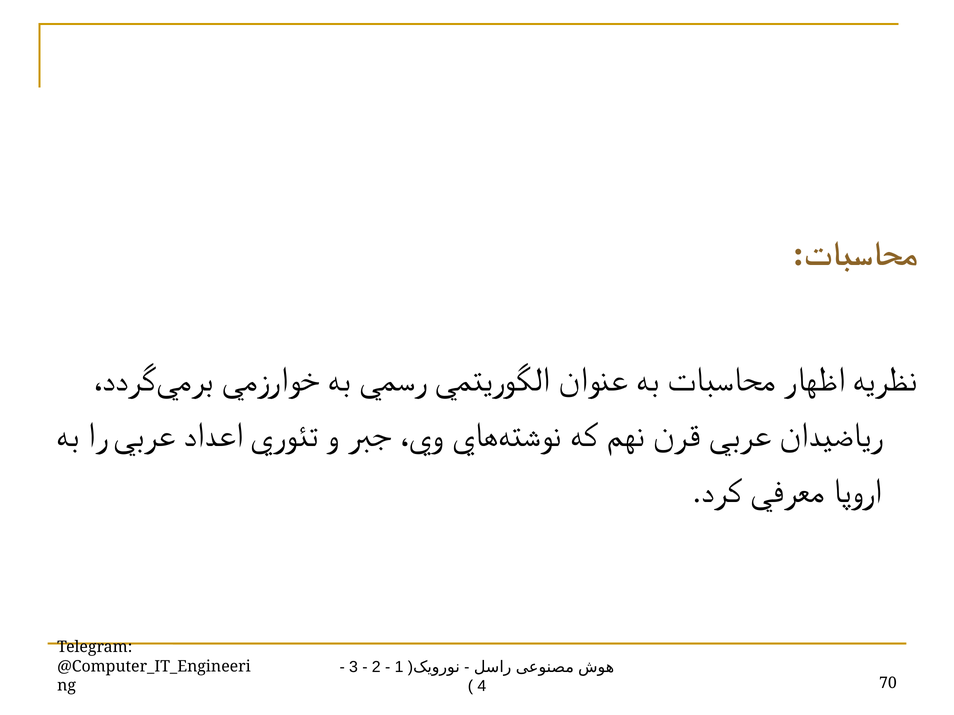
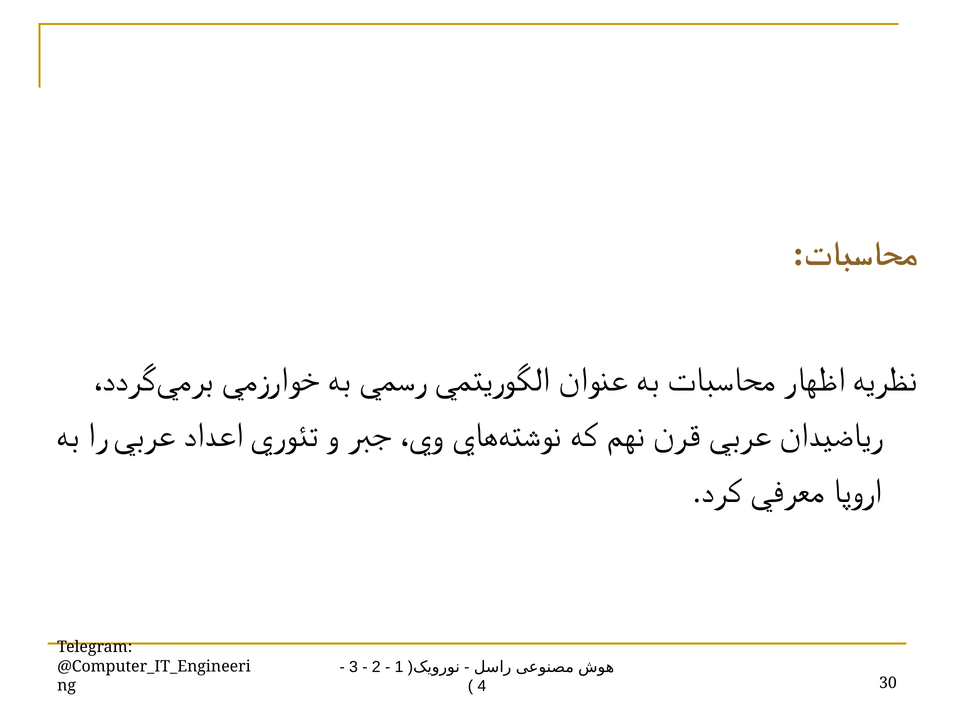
70: 70 -> 30
